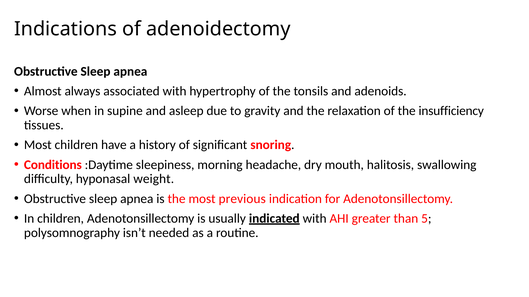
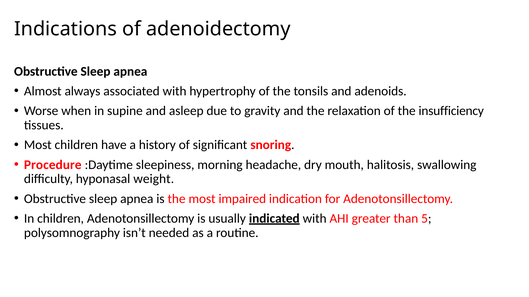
Conditions: Conditions -> Procedure
previous: previous -> impaired
